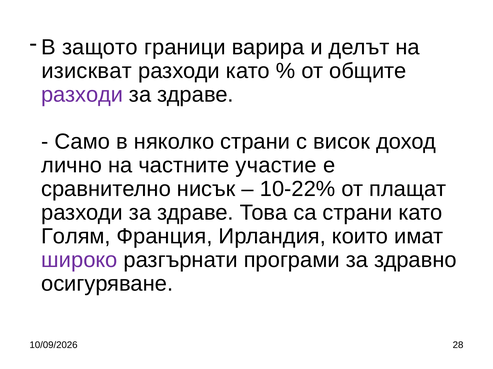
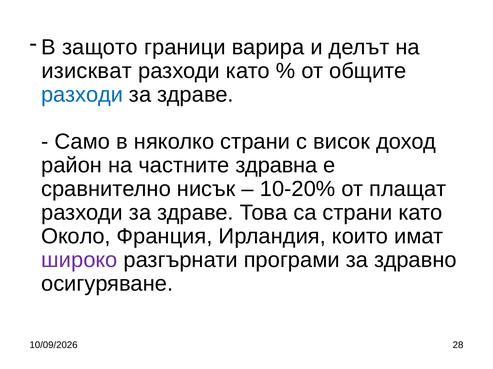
разходи at (82, 95) colour: purple -> blue
лично: лично -> район
участие: участие -> здравна
10-22%: 10-22% -> 10-20%
Голям: Голям -> Около
